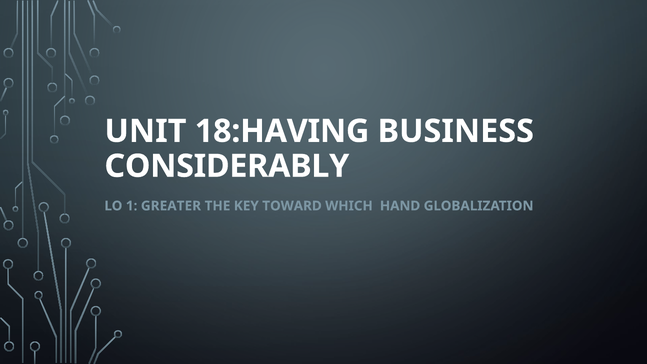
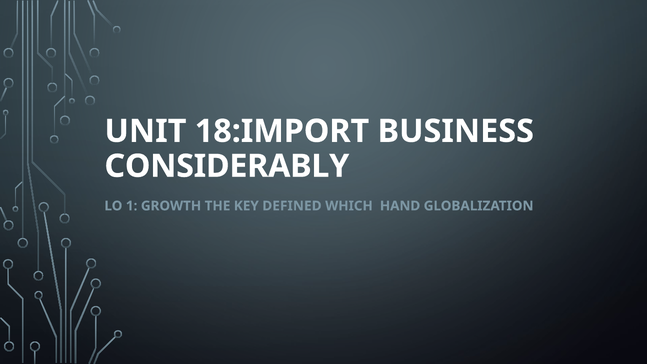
18:HAVING: 18:HAVING -> 18:IMPORT
GREATER: GREATER -> GROWTH
TOWARD: TOWARD -> DEFINED
